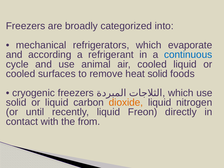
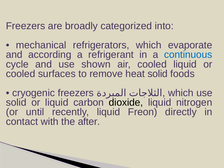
animal: animal -> shown
dioxide colour: orange -> black
from: from -> after
